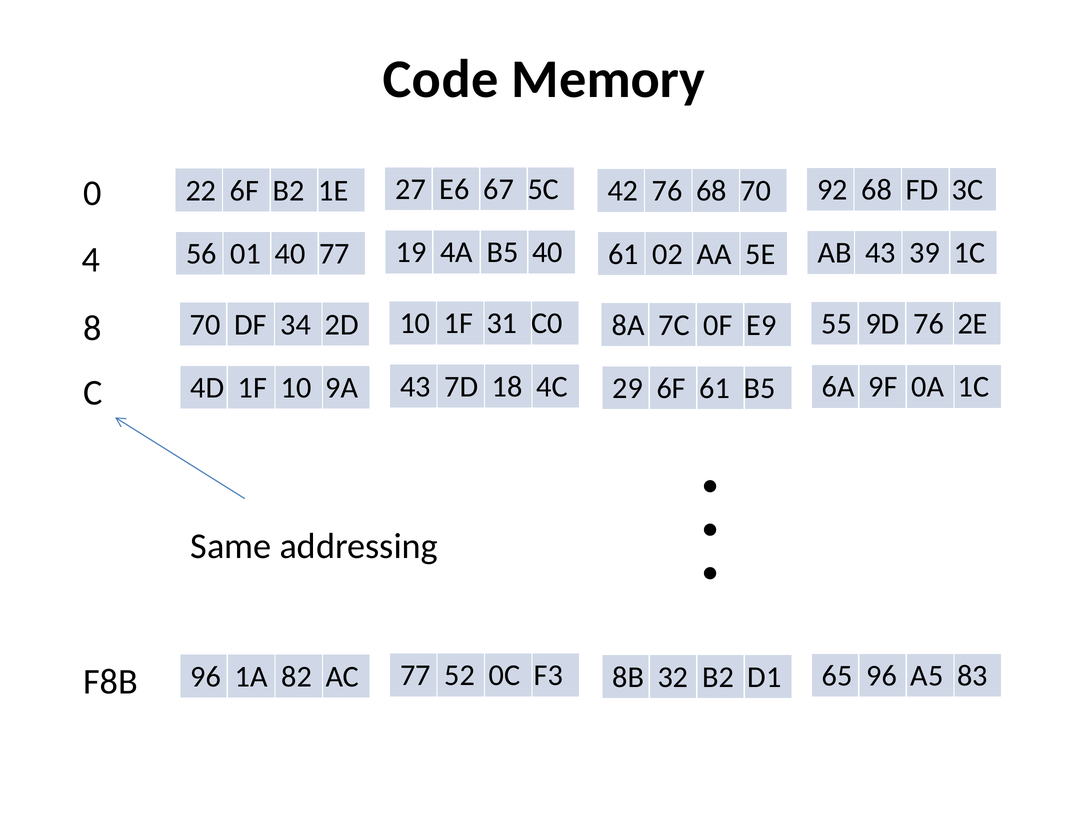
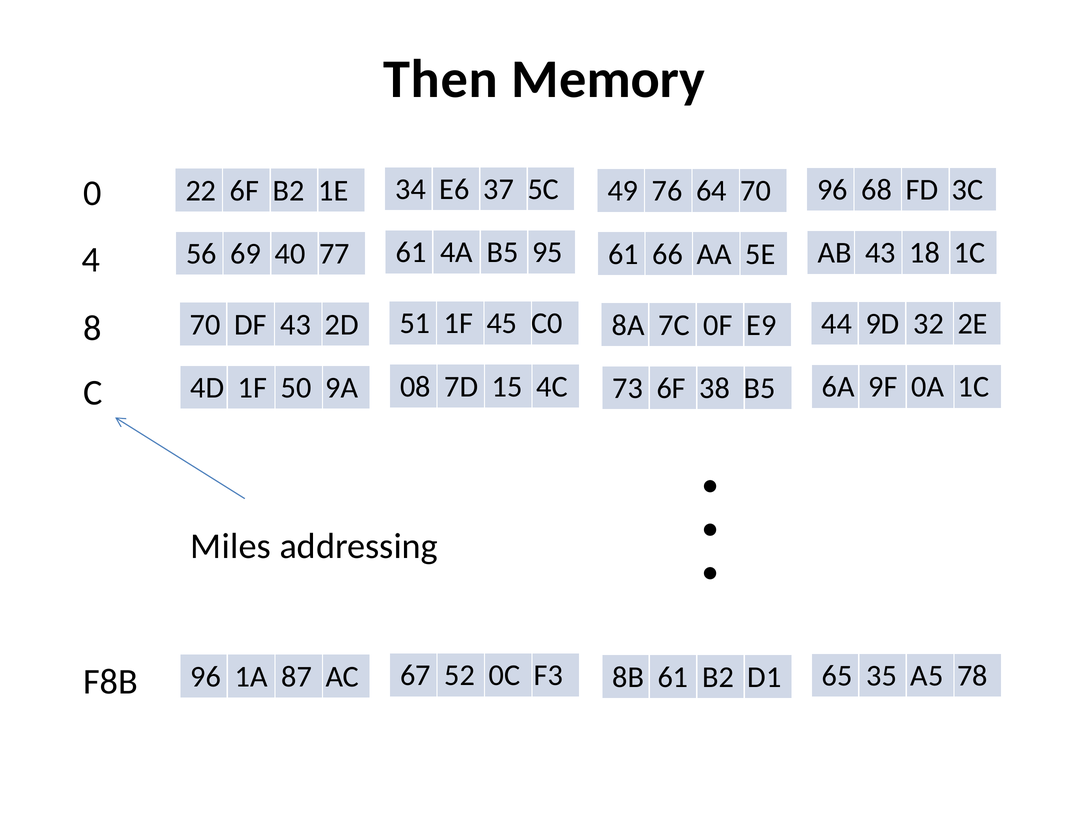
Code: Code -> Then
27: 27 -> 34
67: 67 -> 37
42: 42 -> 49
76 68: 68 -> 64
70 92: 92 -> 96
01: 01 -> 69
77 19: 19 -> 61
B5 40: 40 -> 95
02: 02 -> 66
39: 39 -> 18
DF 34: 34 -> 43
2D 10: 10 -> 51
31: 31 -> 45
55: 55 -> 44
9D 76: 76 -> 32
1F 10: 10 -> 50
9A 43: 43 -> 08
18: 18 -> 15
29: 29 -> 73
6F 61: 61 -> 38
Same: Same -> Miles
82: 82 -> 87
AC 77: 77 -> 67
8B 32: 32 -> 61
65 96: 96 -> 35
83: 83 -> 78
